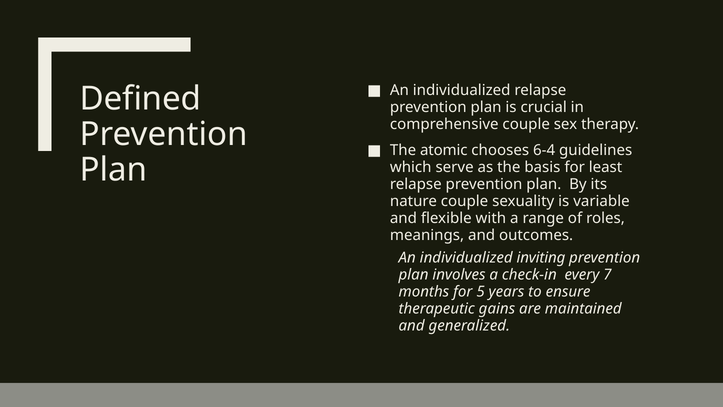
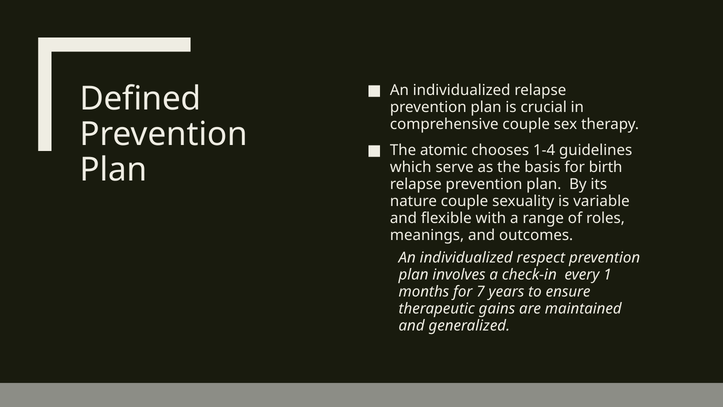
6-4: 6-4 -> 1-4
least: least -> birth
inviting: inviting -> respect
7: 7 -> 1
5: 5 -> 7
